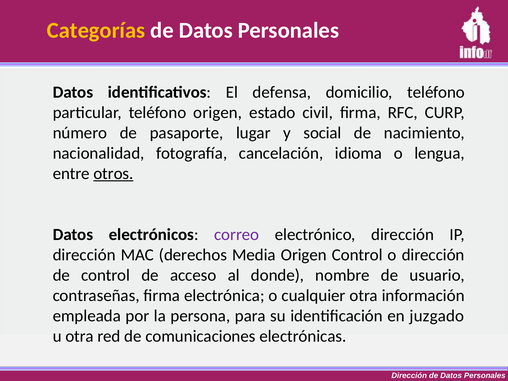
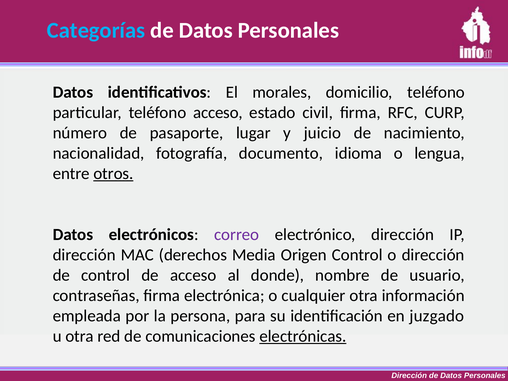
Categorías colour: yellow -> light blue
defensa: defensa -> morales
teléfono origen: origen -> acceso
social: social -> juicio
cancelación: cancelación -> documento
electrónicas underline: none -> present
